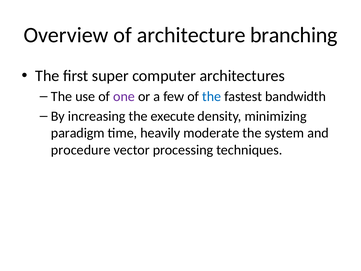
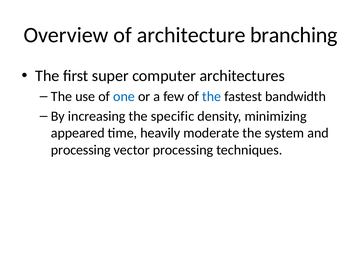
one colour: purple -> blue
execute: execute -> specific
paradigm: paradigm -> appeared
procedure at (81, 150): procedure -> processing
